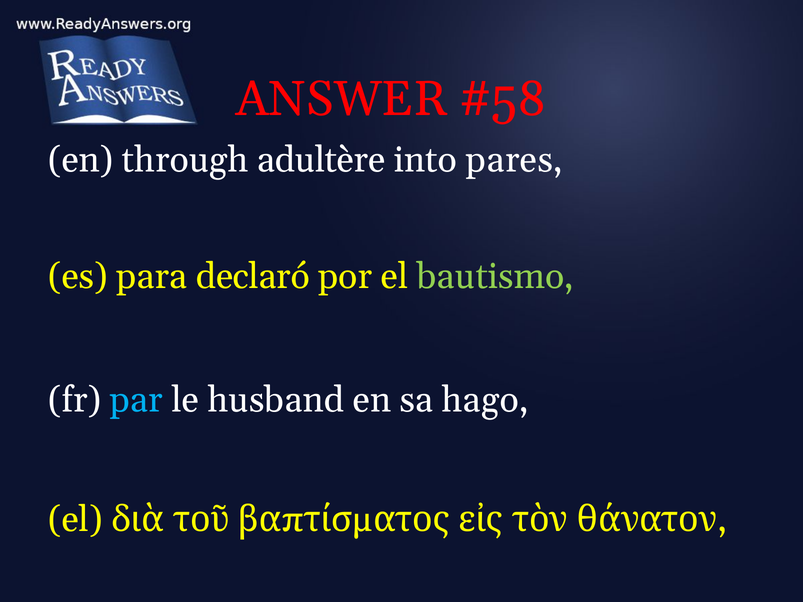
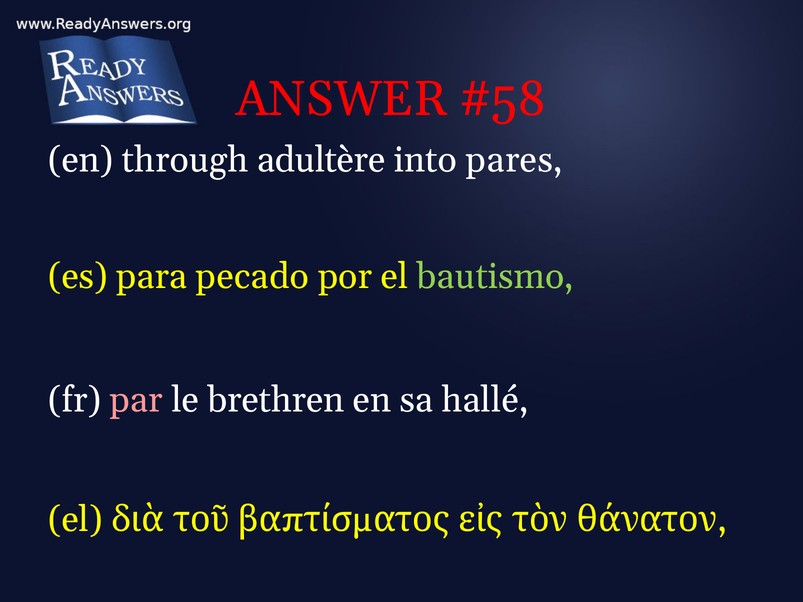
declaró: declaró -> pecado
par colour: light blue -> pink
husband: husband -> brethren
hago: hago -> hallé
